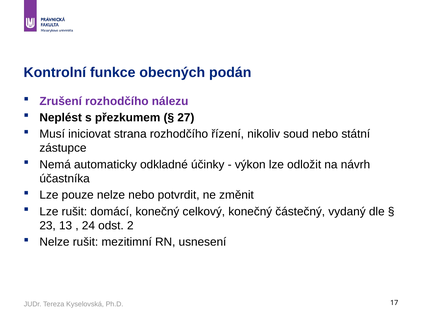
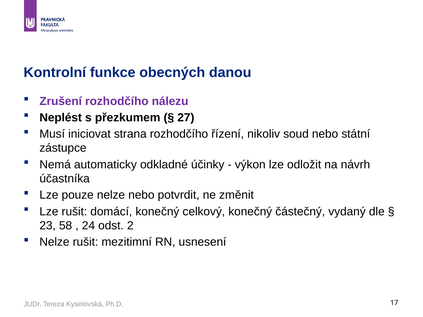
podán: podán -> danou
13: 13 -> 58
